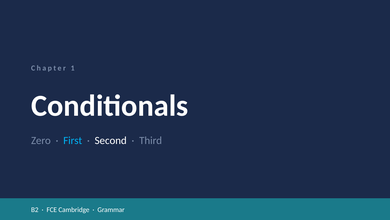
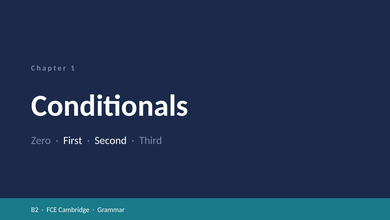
First colour: light blue -> white
